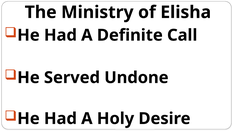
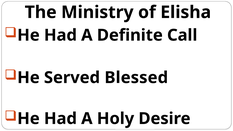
Undone: Undone -> Blessed
